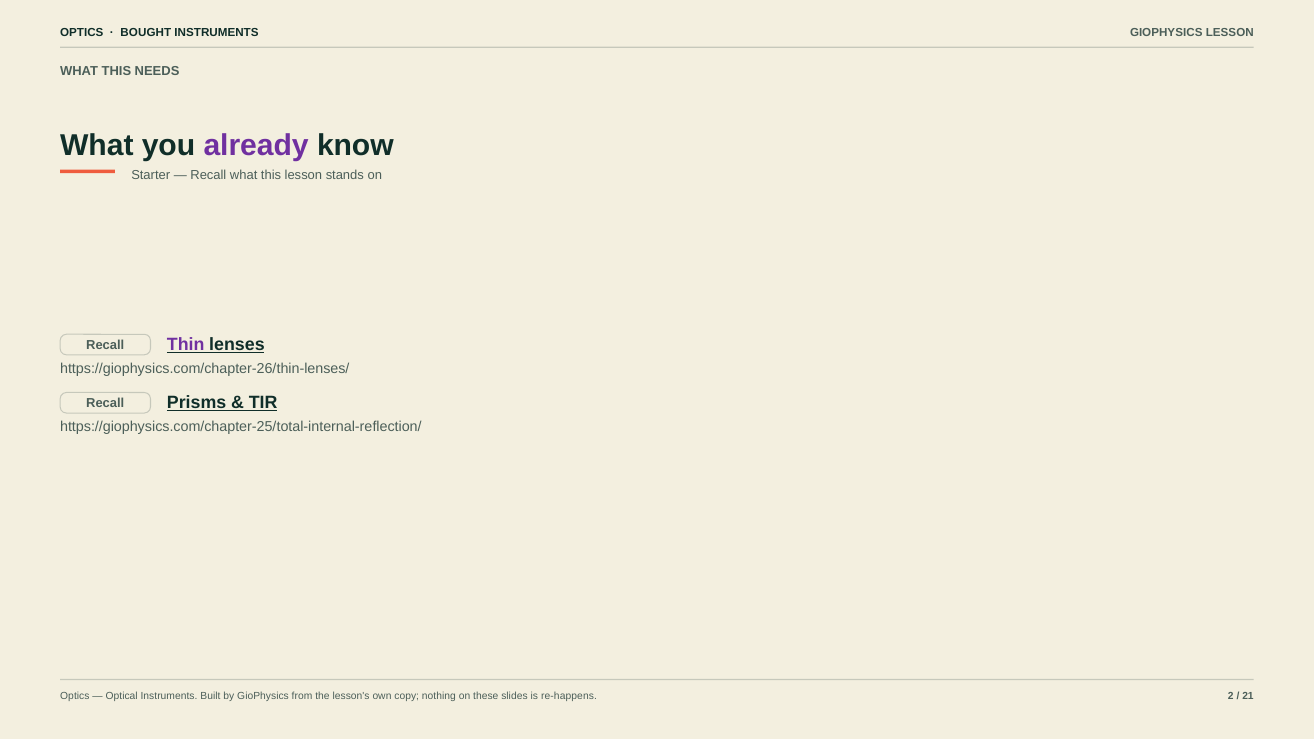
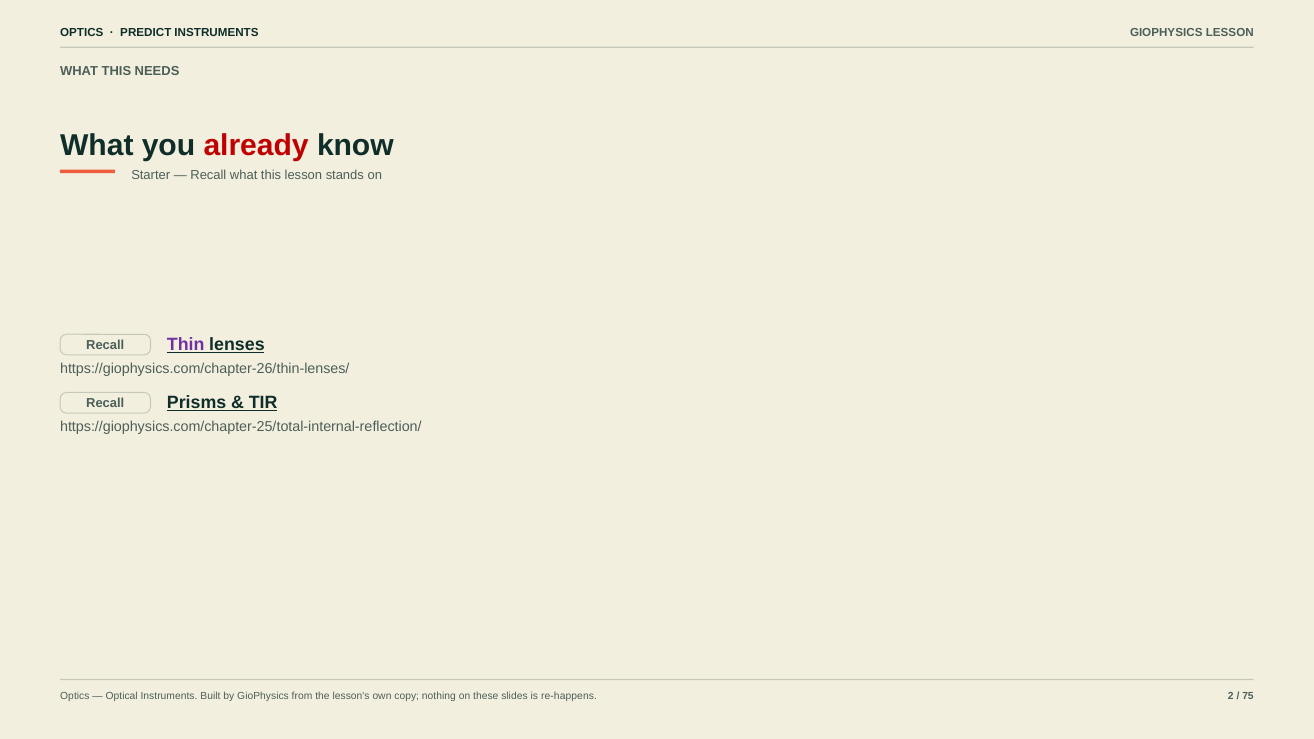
BOUGHT: BOUGHT -> PREDICT
already colour: purple -> red
21: 21 -> 75
